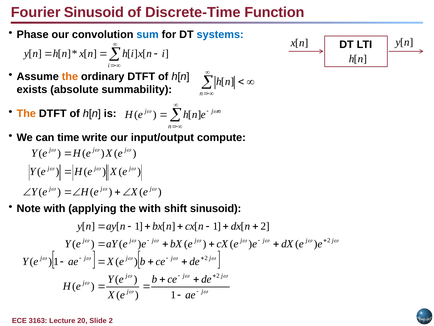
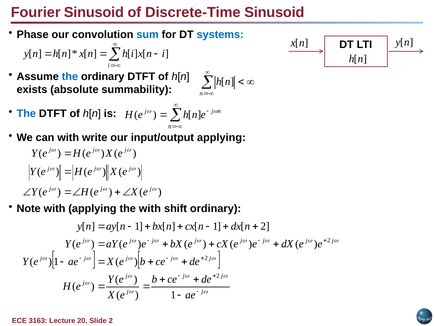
Discrete-Time Function: Function -> Sinusoid
the at (70, 77) colour: orange -> blue
The at (26, 113) colour: orange -> blue
can time: time -> with
input/output compute: compute -> applying
shift sinusoid: sinusoid -> ordinary
